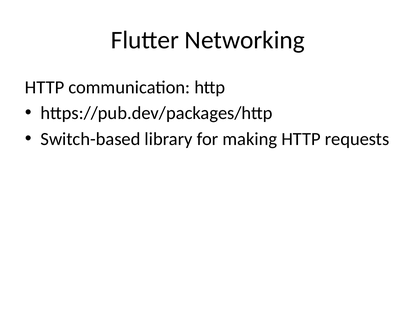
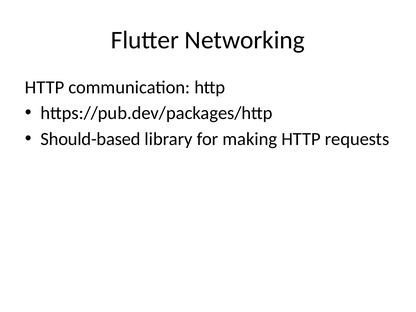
Switch-based: Switch-based -> Should-based
